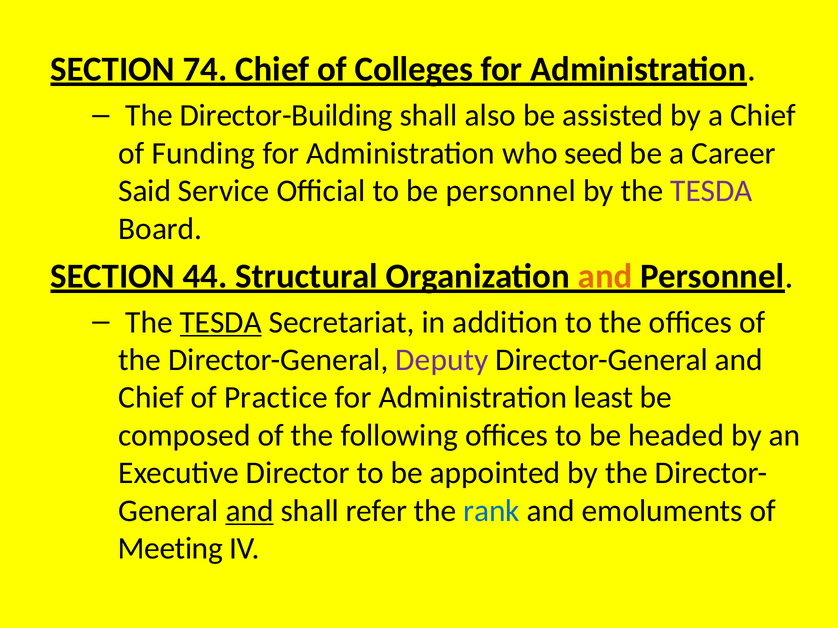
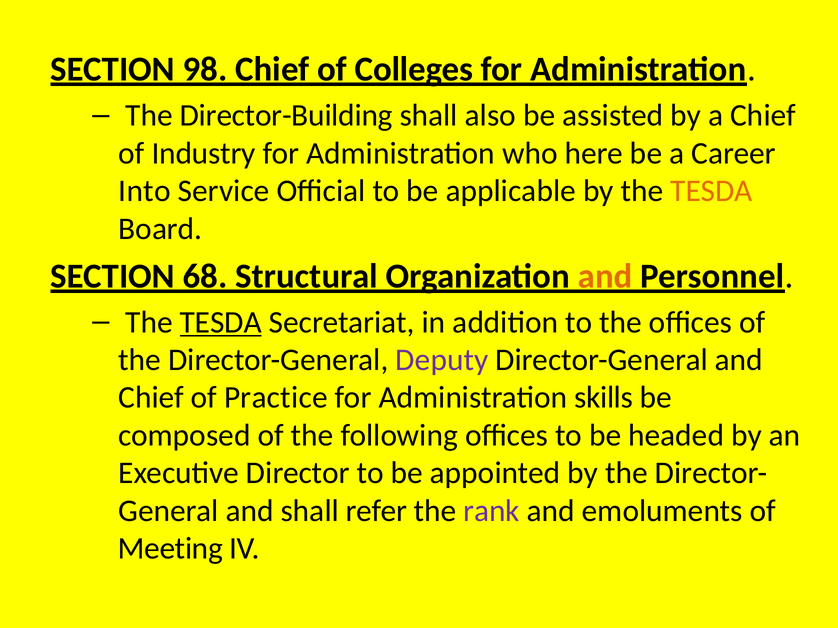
74: 74 -> 98
Funding: Funding -> Industry
seed: seed -> here
Said: Said -> Into
be personnel: personnel -> applicable
TESDA at (711, 191) colour: purple -> orange
44: 44 -> 68
least: least -> skills
and at (250, 511) underline: present -> none
rank colour: blue -> purple
